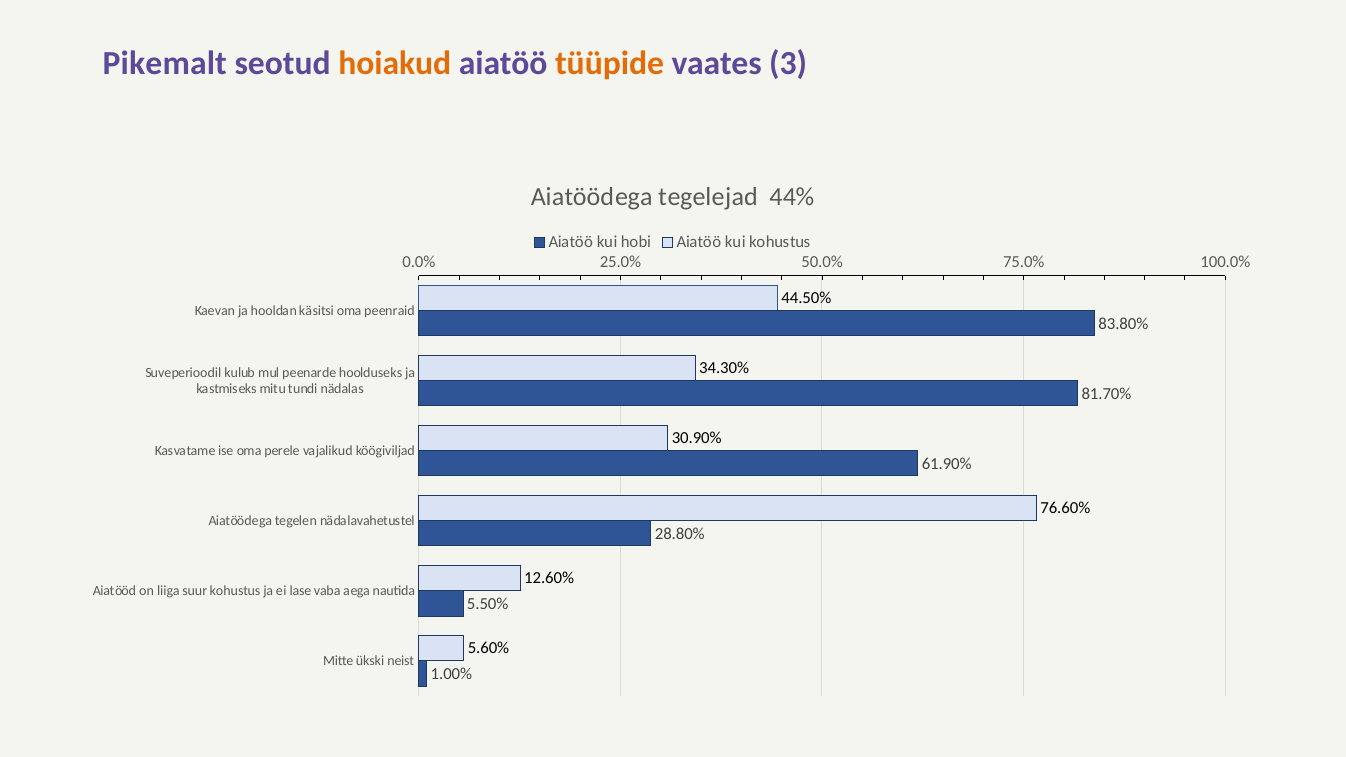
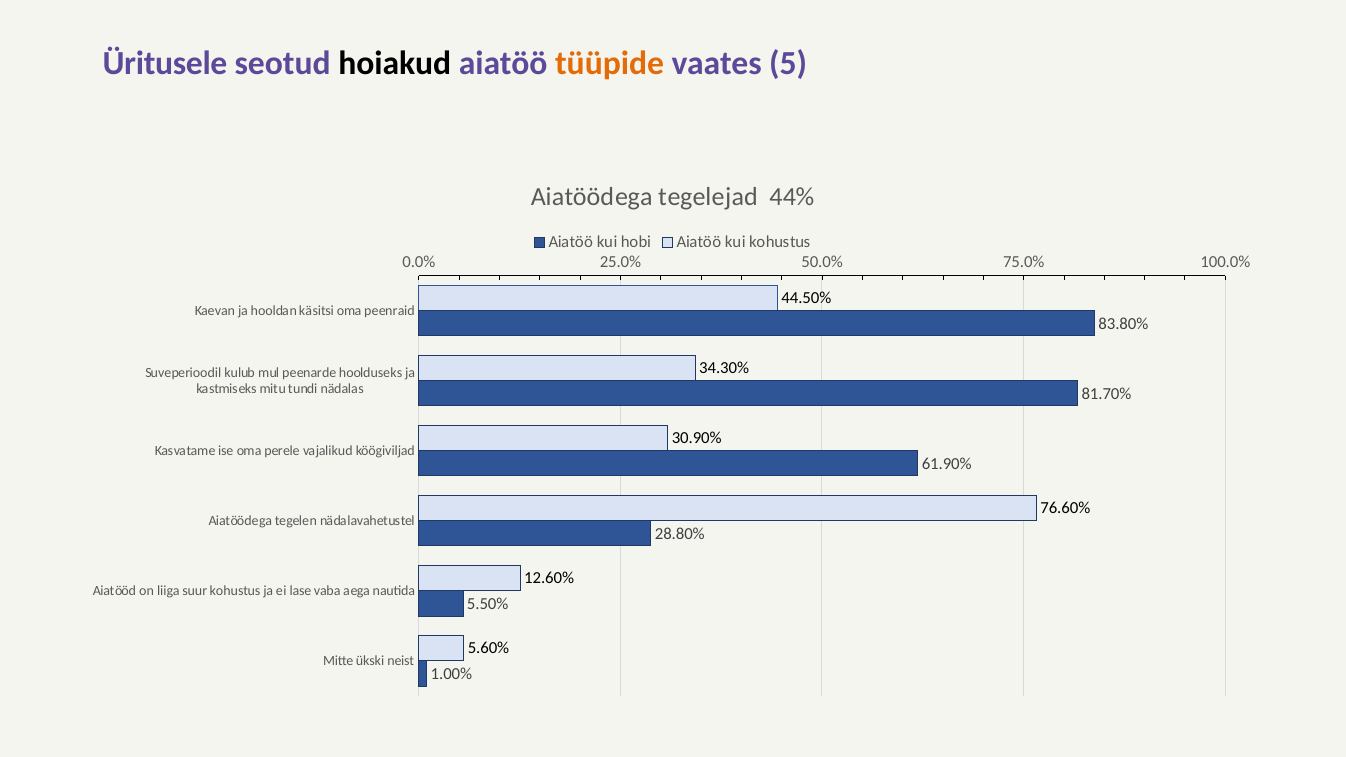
Pikemalt: Pikemalt -> Üritusele
hoiakud colour: orange -> black
3: 3 -> 5
